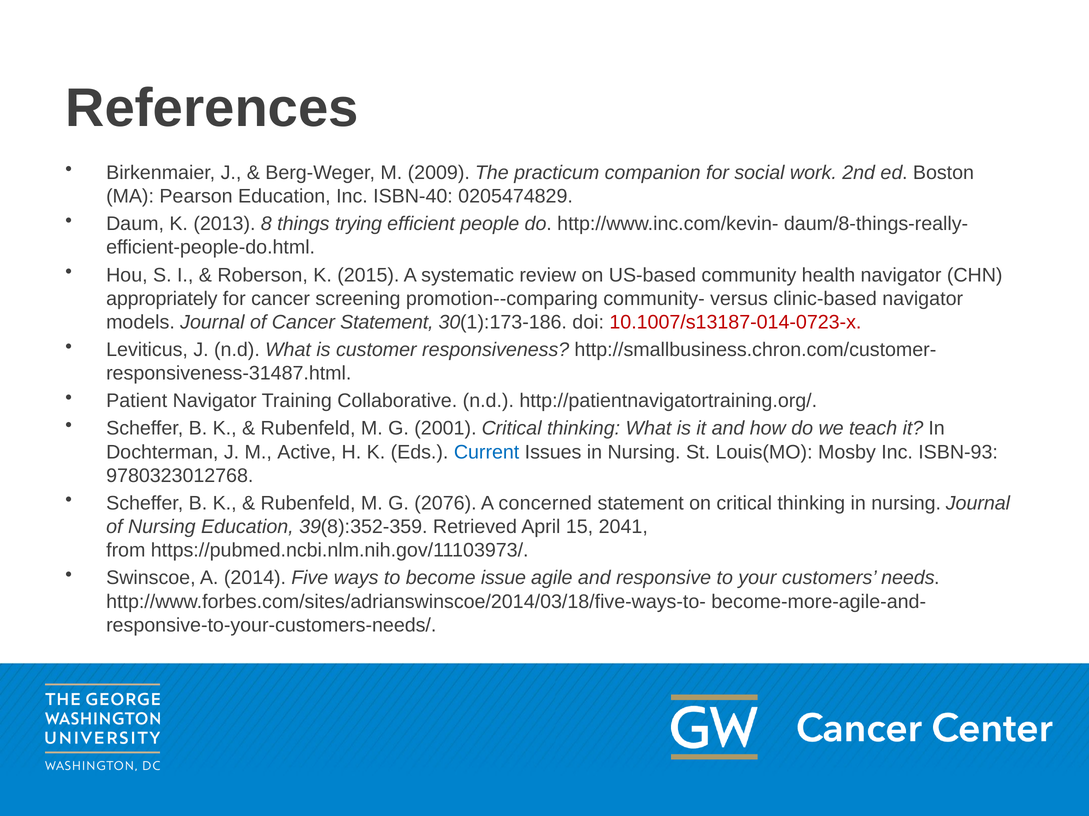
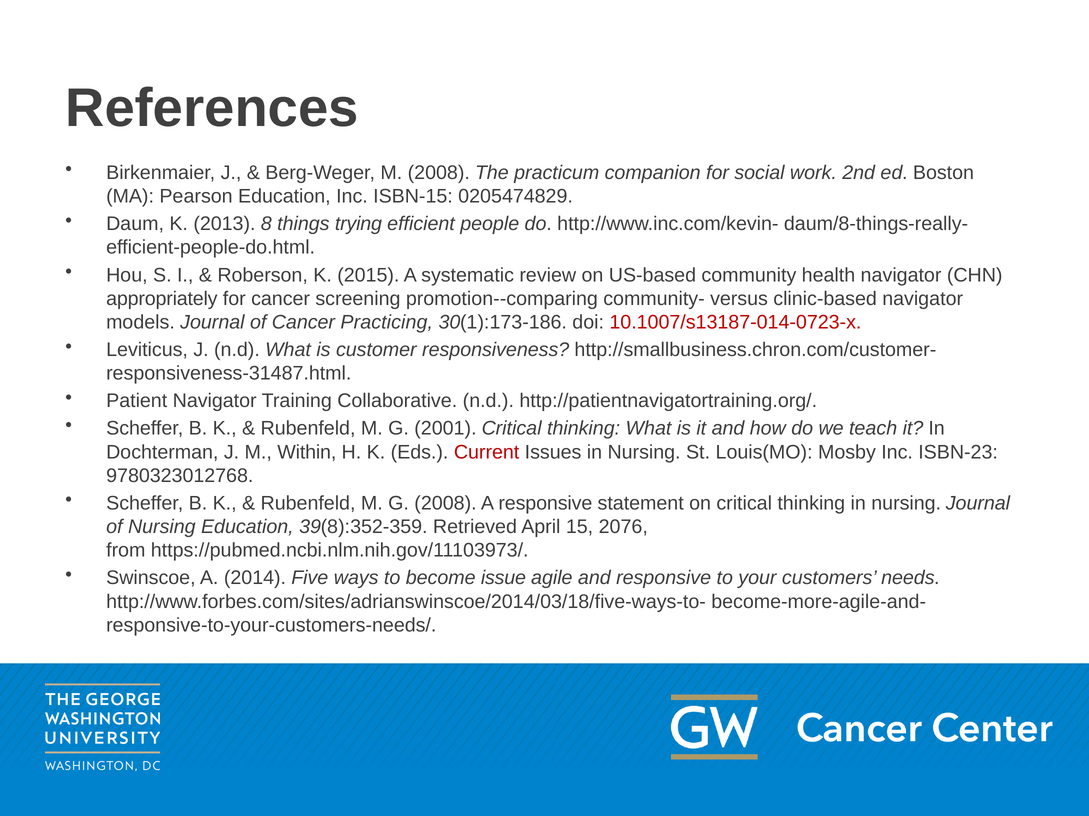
M 2009: 2009 -> 2008
ISBN‐40: ISBN‐40 -> ISBN‐15
Cancer Statement: Statement -> Practicing
Active: Active -> Within
Current colour: blue -> red
ISBN‐93: ISBN‐93 -> ISBN‐23
G 2076: 2076 -> 2008
A concerned: concerned -> responsive
2041: 2041 -> 2076
